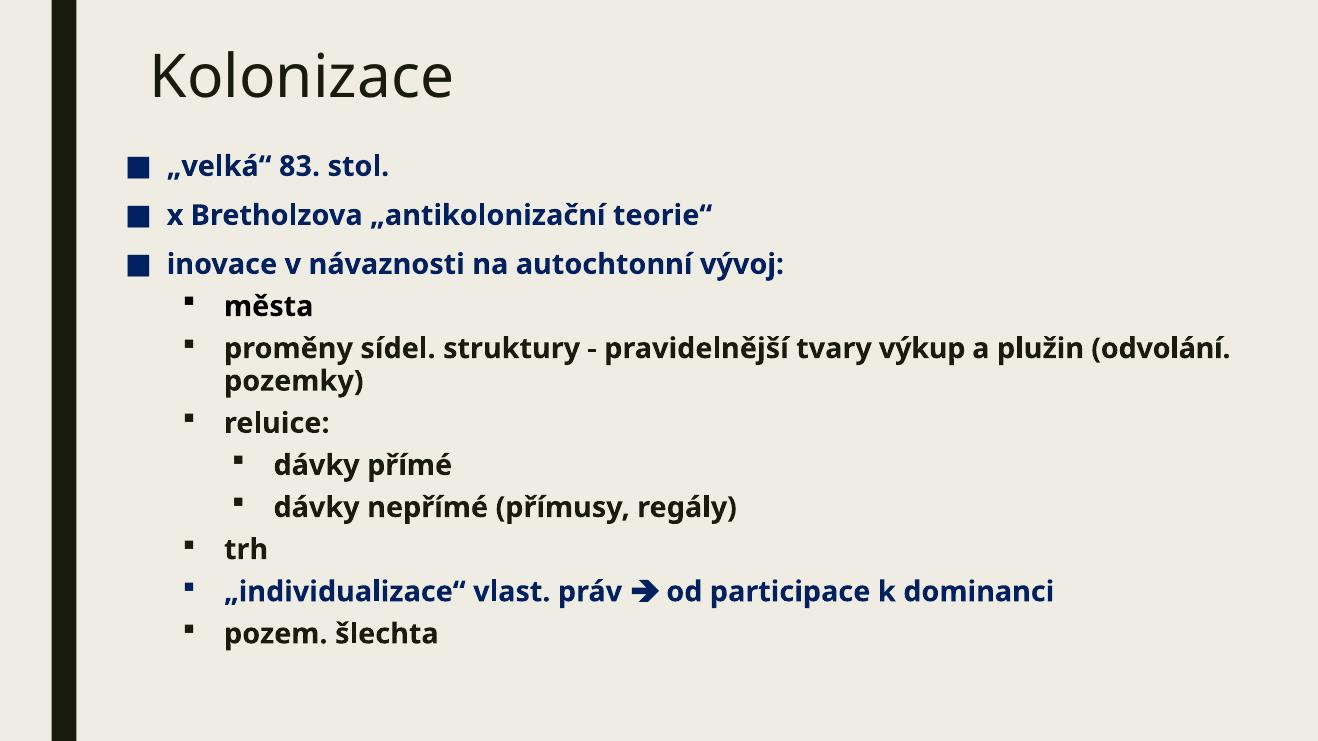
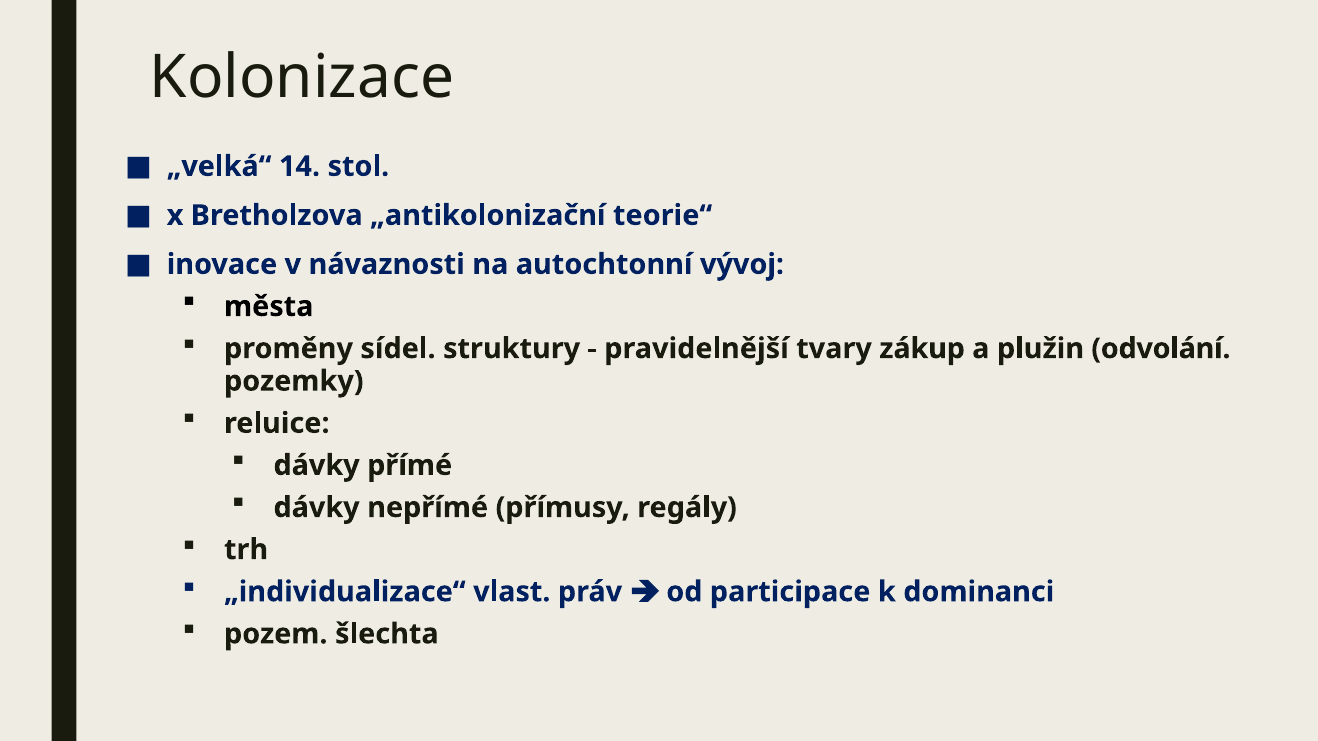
83: 83 -> 14
výkup: výkup -> zákup
